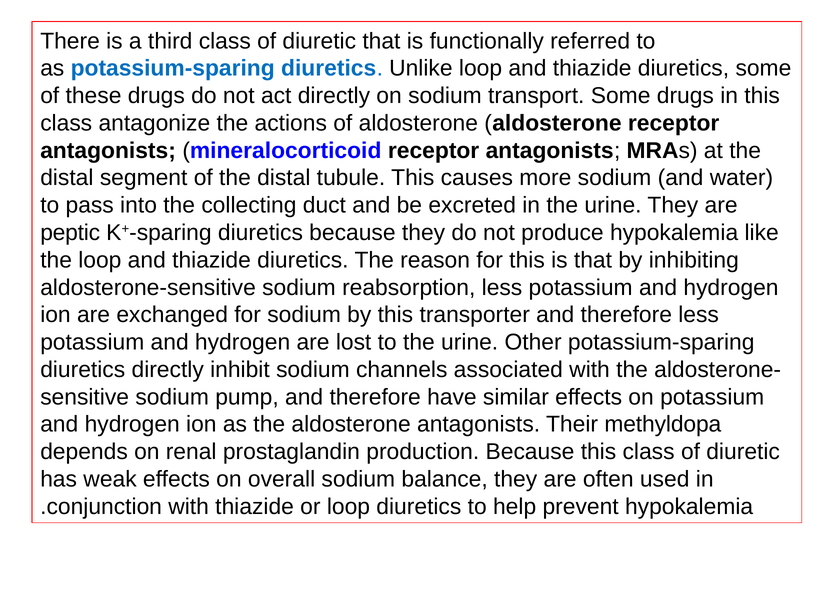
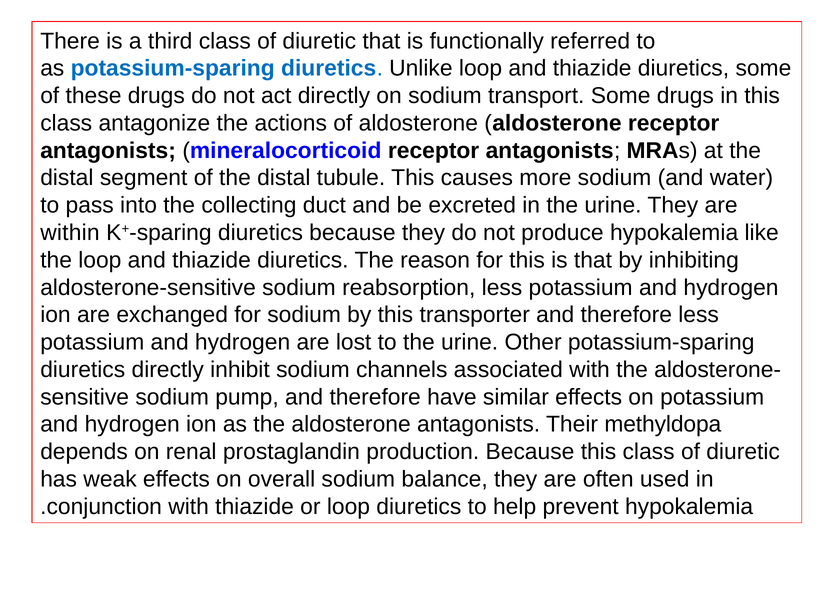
peptic: peptic -> within
